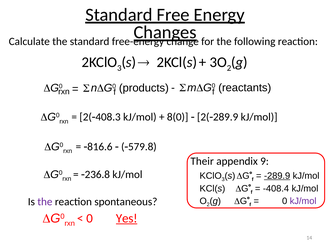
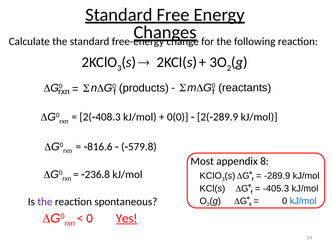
8(0: 8(0 -> 0(0
Their: Their -> Most
9: 9 -> 8
-289.9 underline: present -> none
-408.4: -408.4 -> -405.3
kJ/mol at (303, 201) colour: purple -> blue
